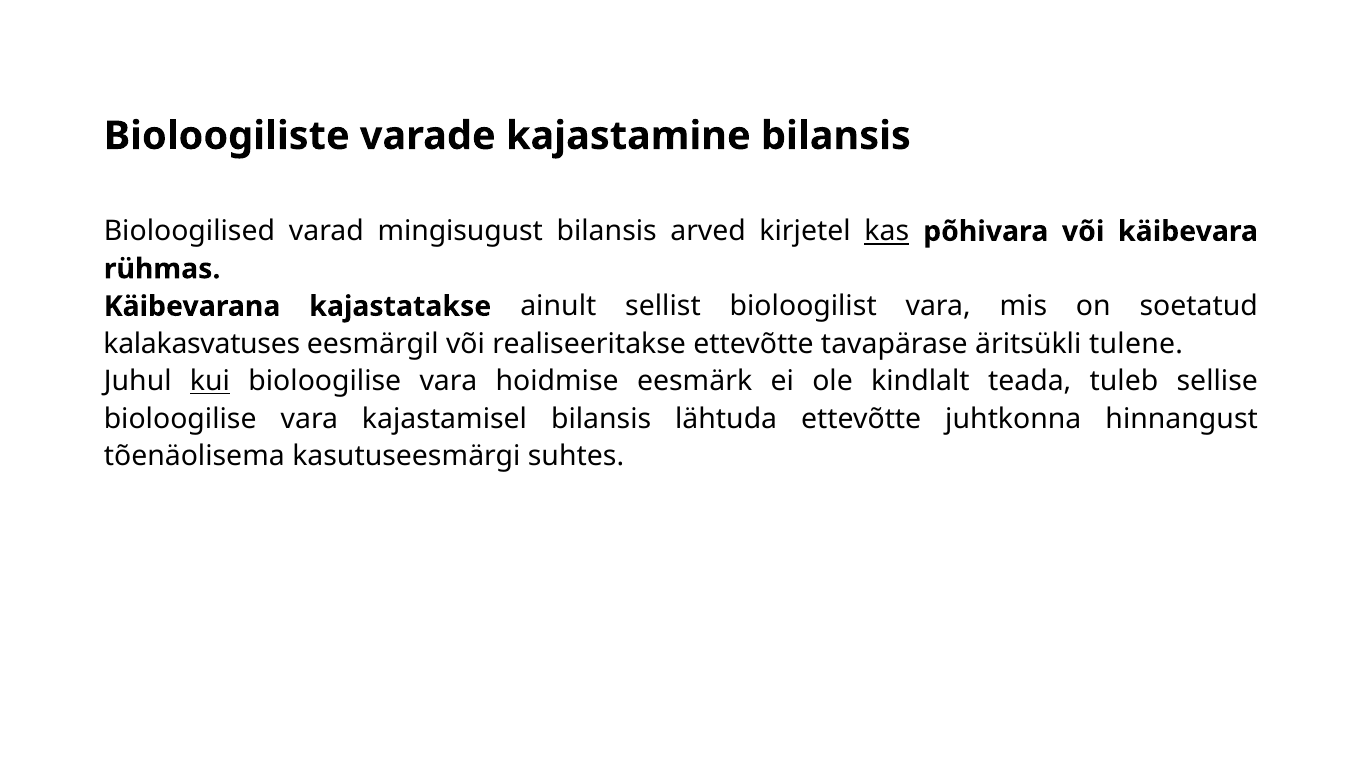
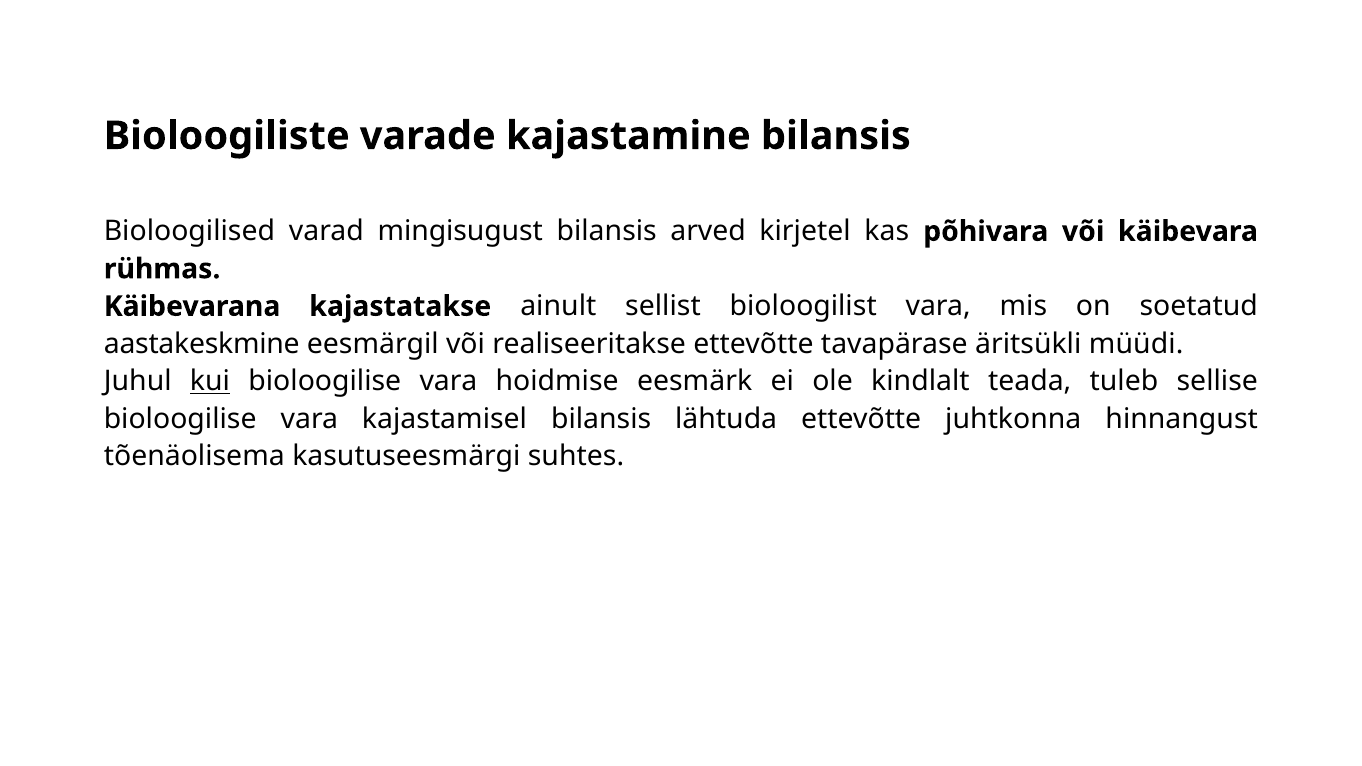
kas underline: present -> none
kalakasvatuses: kalakasvatuses -> aastakeskmine
tulene: tulene -> müüdi
